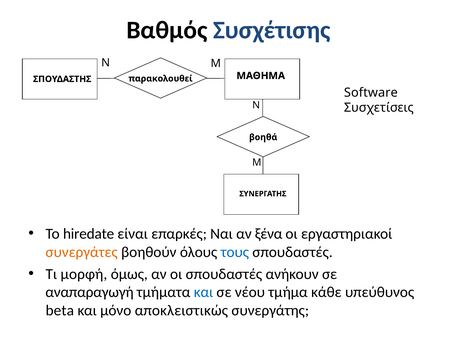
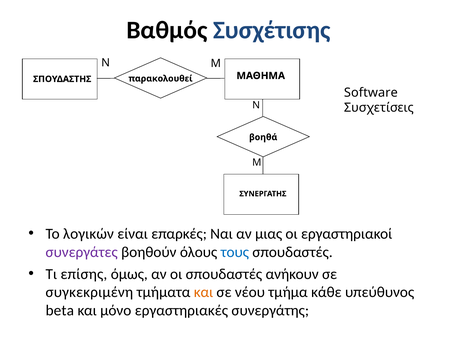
hiredate: hiredate -> λογικών
ξένα: ξένα -> μιας
συνεργάτες colour: orange -> purple
μορφή: μορφή -> επίσης
αναπαραγωγή: αναπαραγωγή -> συγκεκριμένη
και at (204, 292) colour: blue -> orange
αποκλειστικώς: αποκλειστικώς -> εργαστηριακές
